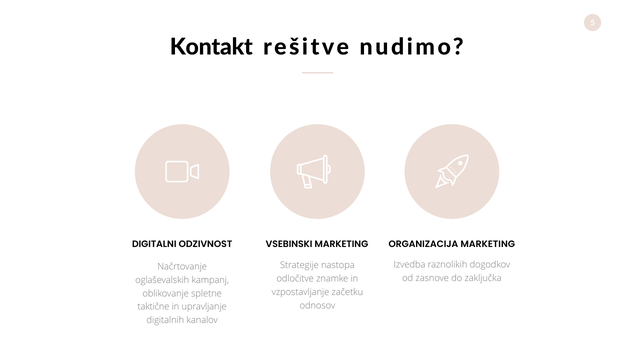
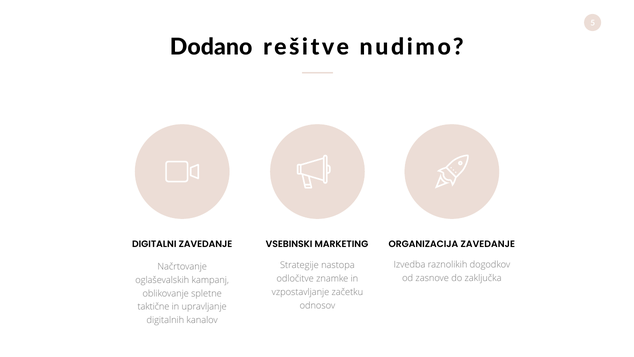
Kontakt: Kontakt -> Dodano
DIGITALNI ODZIVNOST: ODZIVNOST -> ZAVEDANJE
ORGANIZACIJA MARKETING: MARKETING -> ZAVEDANJE
